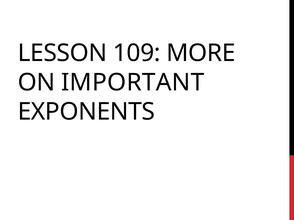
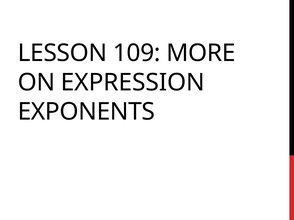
IMPORTANT: IMPORTANT -> EXPRESSION
